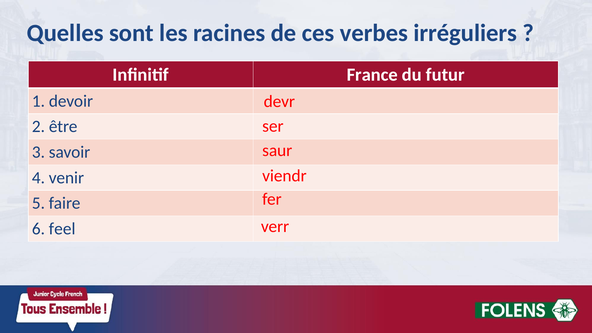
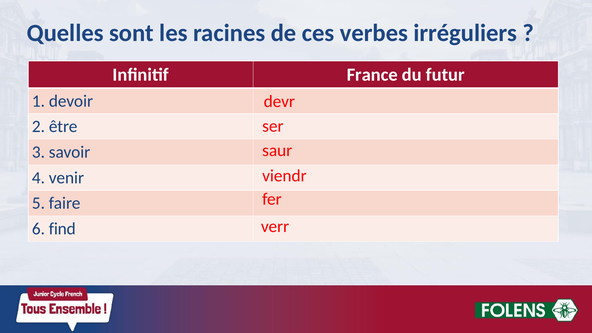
feel: feel -> find
